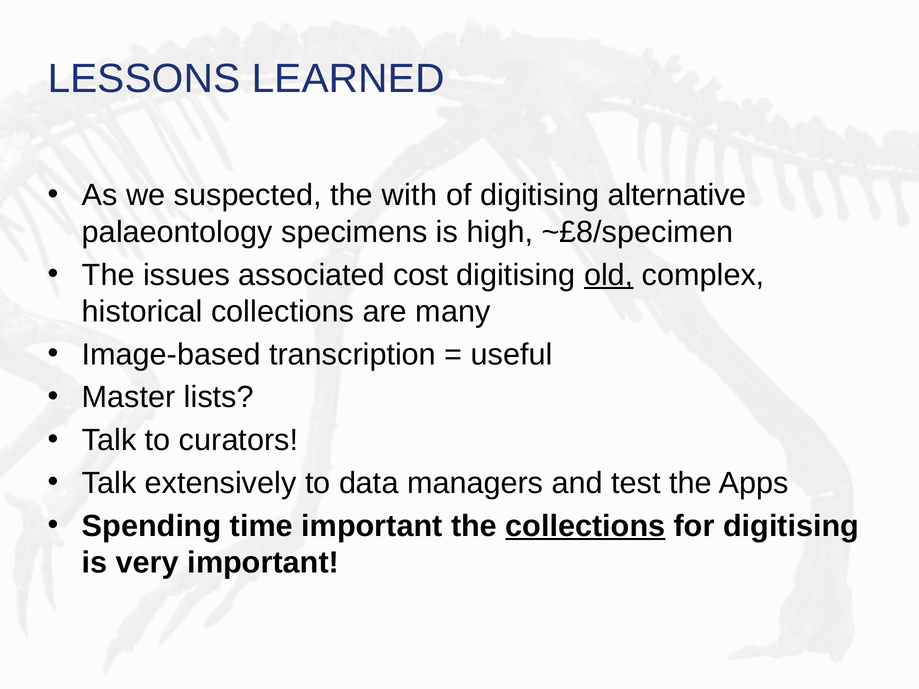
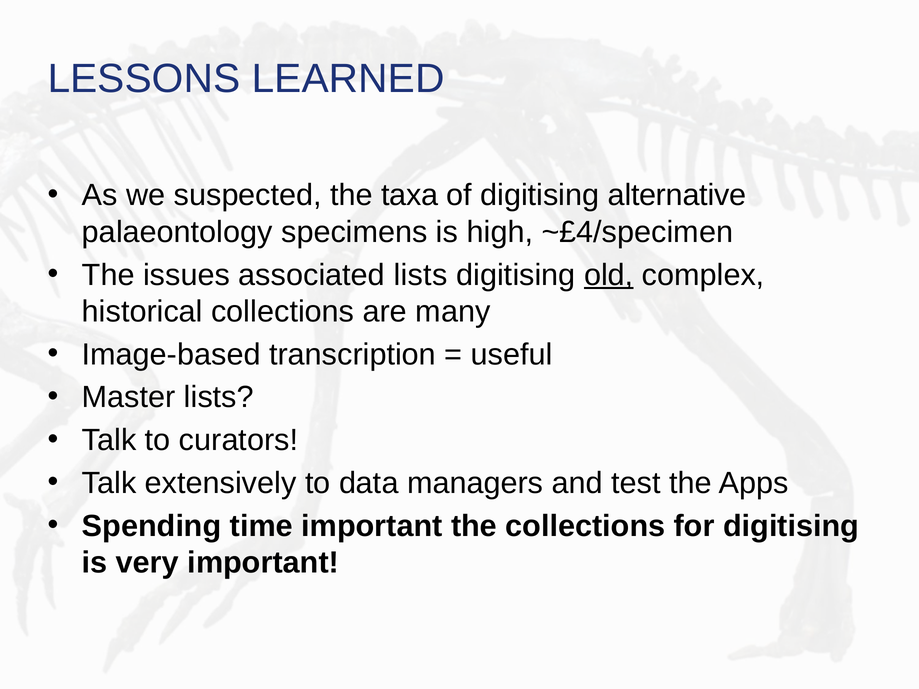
with: with -> taxa
~£8/specimen: ~£8/specimen -> ~£4/specimen
associated cost: cost -> lists
collections at (585, 526) underline: present -> none
